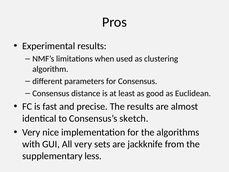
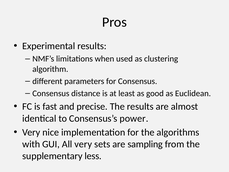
sketch: sketch -> power
jackknife: jackknife -> sampling
